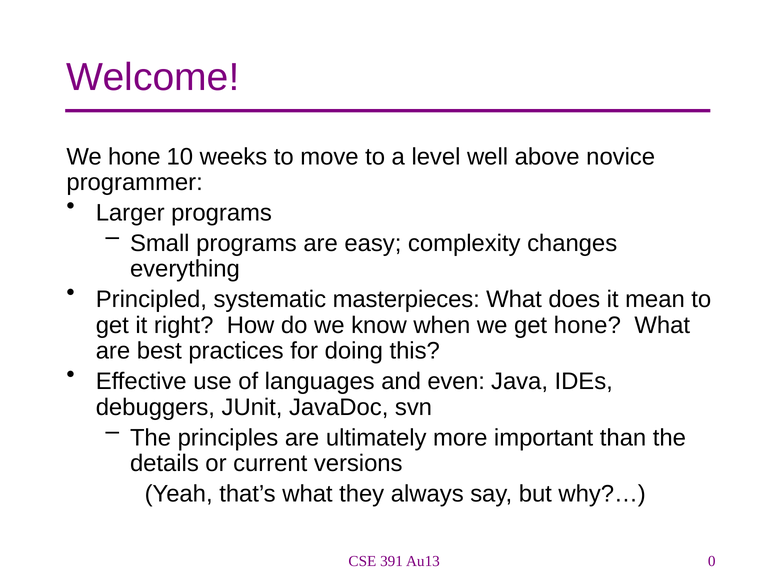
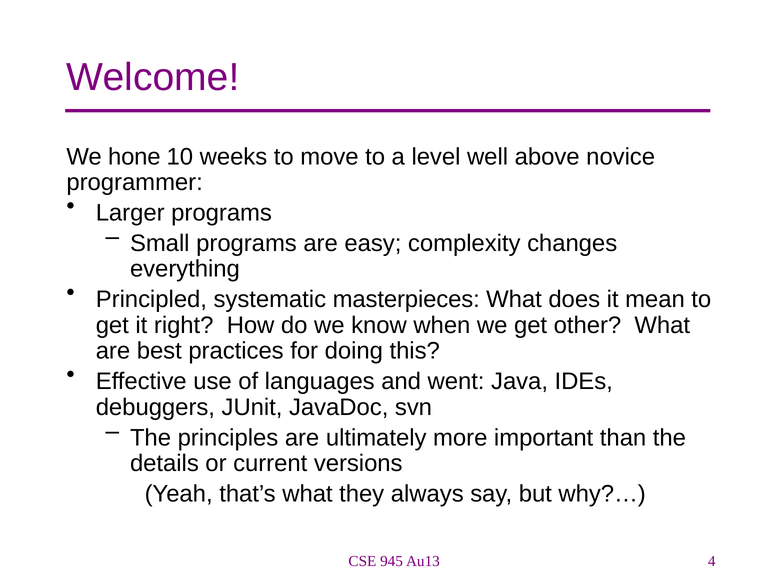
get hone: hone -> other
even: even -> went
391: 391 -> 945
0: 0 -> 4
